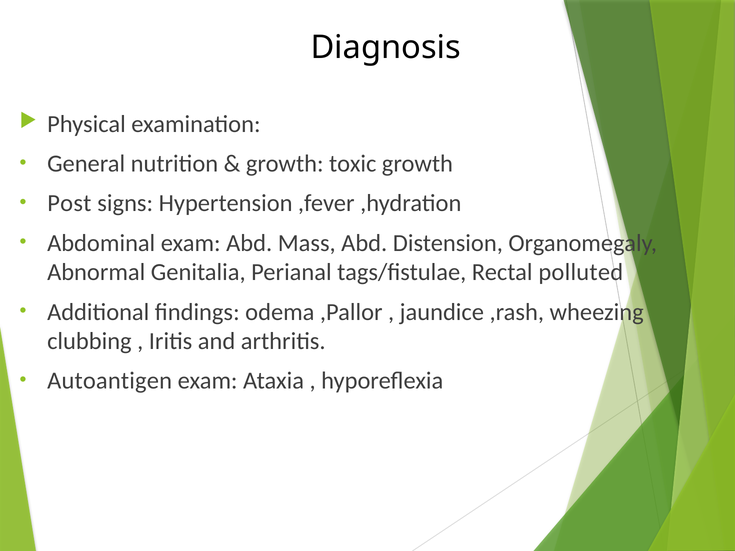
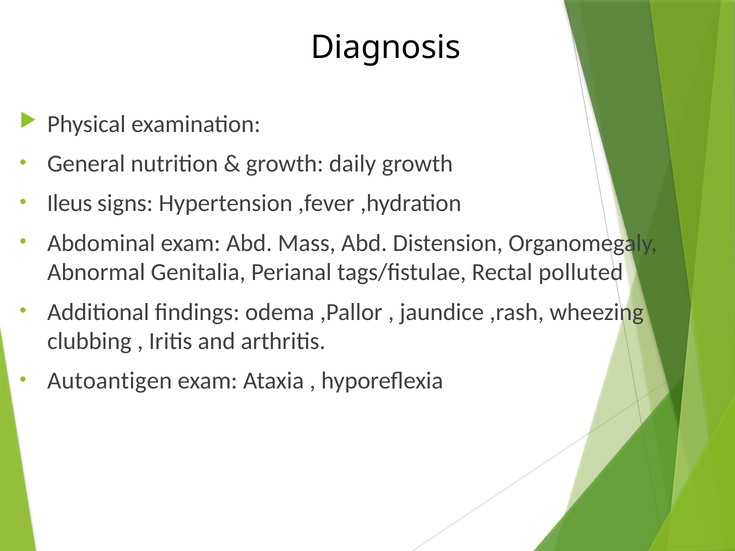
toxic: toxic -> daily
Post: Post -> Ileus
